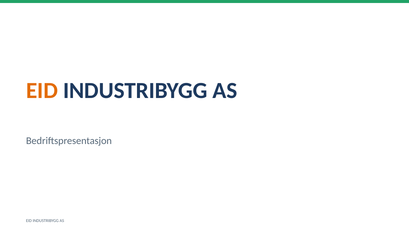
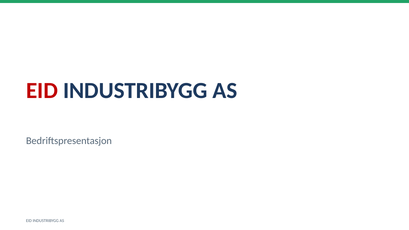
EID at (42, 91) colour: orange -> red
